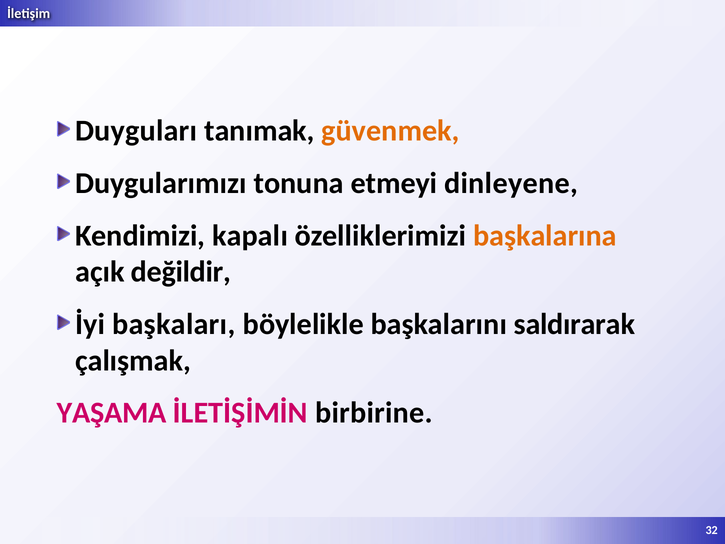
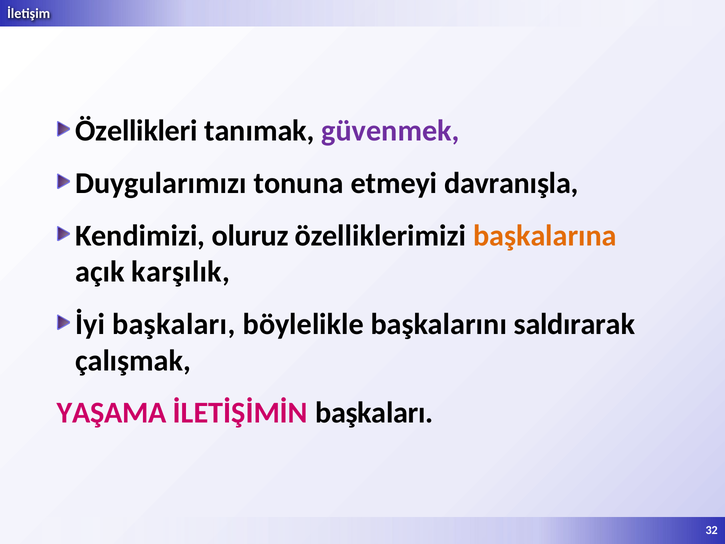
Duyguları: Duyguları -> Özellikleri
güvenmek colour: orange -> purple
dinleyene: dinleyene -> davranışla
kapalı: kapalı -> oluruz
değildir: değildir -> karşılık
İLETİŞİMİN birbirine: birbirine -> başkaları
